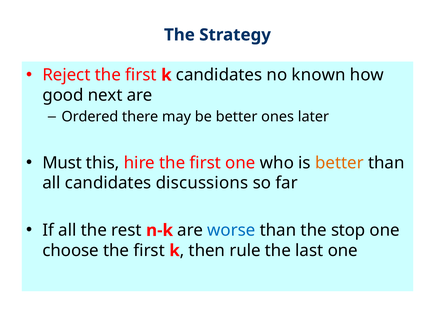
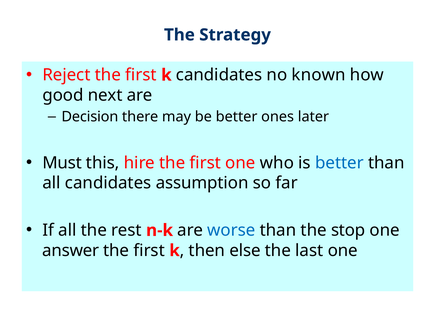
Ordered: Ordered -> Decision
better at (339, 163) colour: orange -> blue
discussions: discussions -> assumption
choose: choose -> answer
rule: rule -> else
